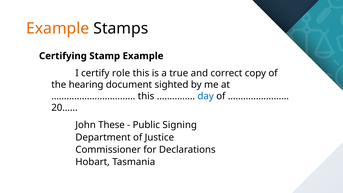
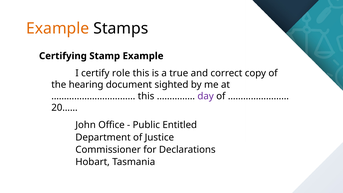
day colour: blue -> purple
These: These -> Office
Signing: Signing -> Entitled
